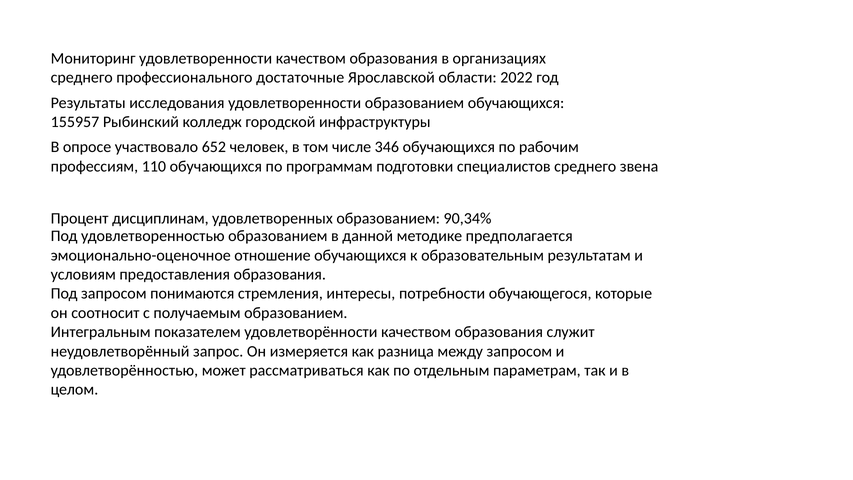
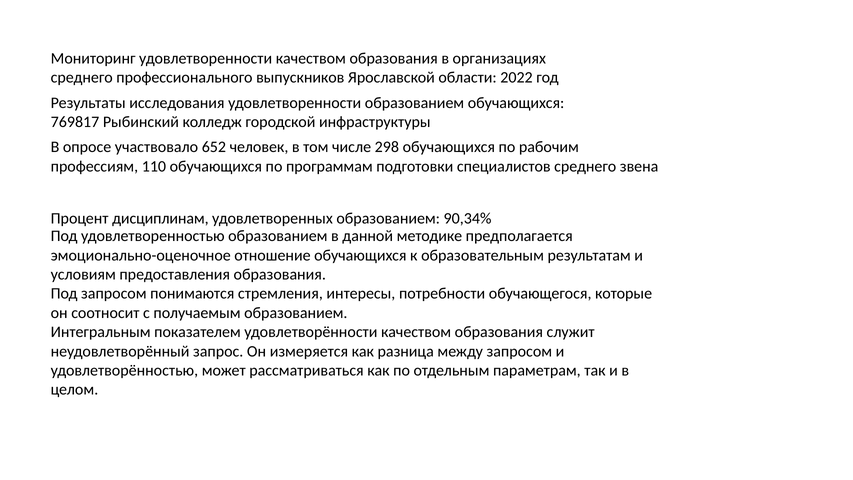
достаточные: достаточные -> выпускников
155957: 155957 -> 769817
346: 346 -> 298
